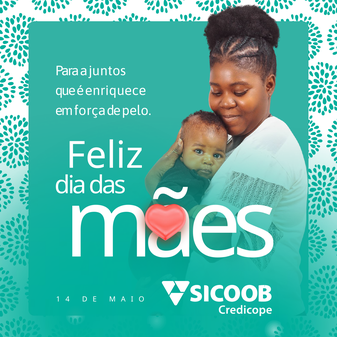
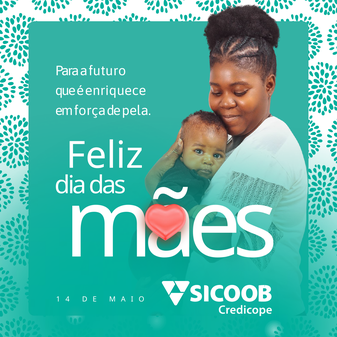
juntos: juntos -> futuro
pelo: pelo -> pela
